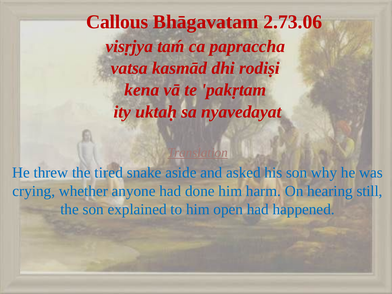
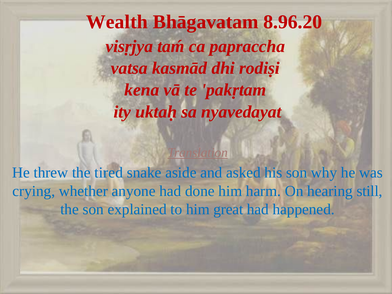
Callous: Callous -> Wealth
2.73.06: 2.73.06 -> 8.96.20
open: open -> great
